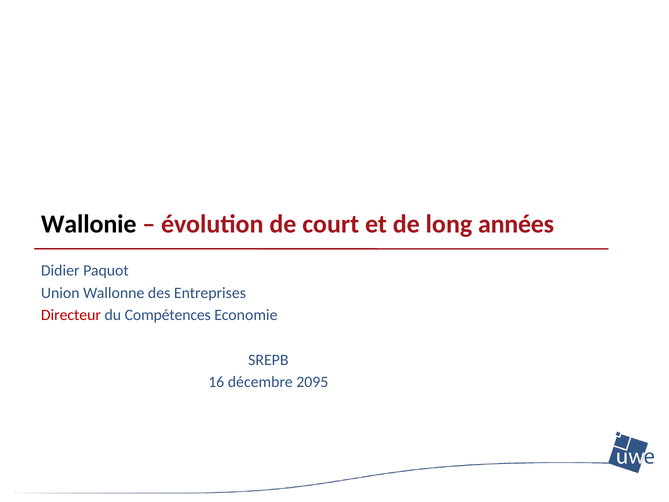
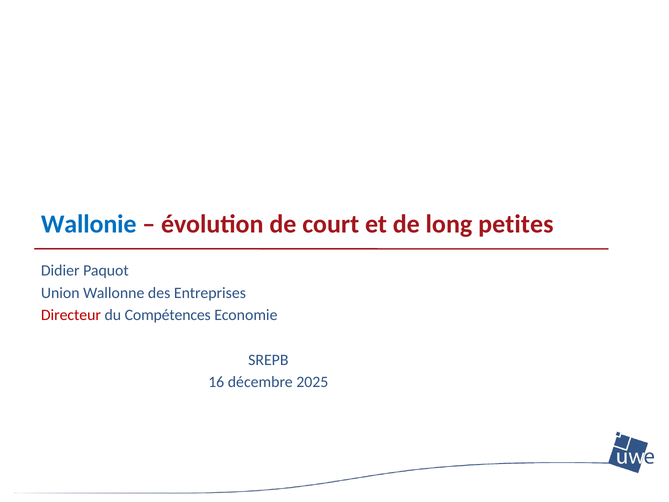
Wallonie colour: black -> blue
années: années -> petites
2095: 2095 -> 2025
